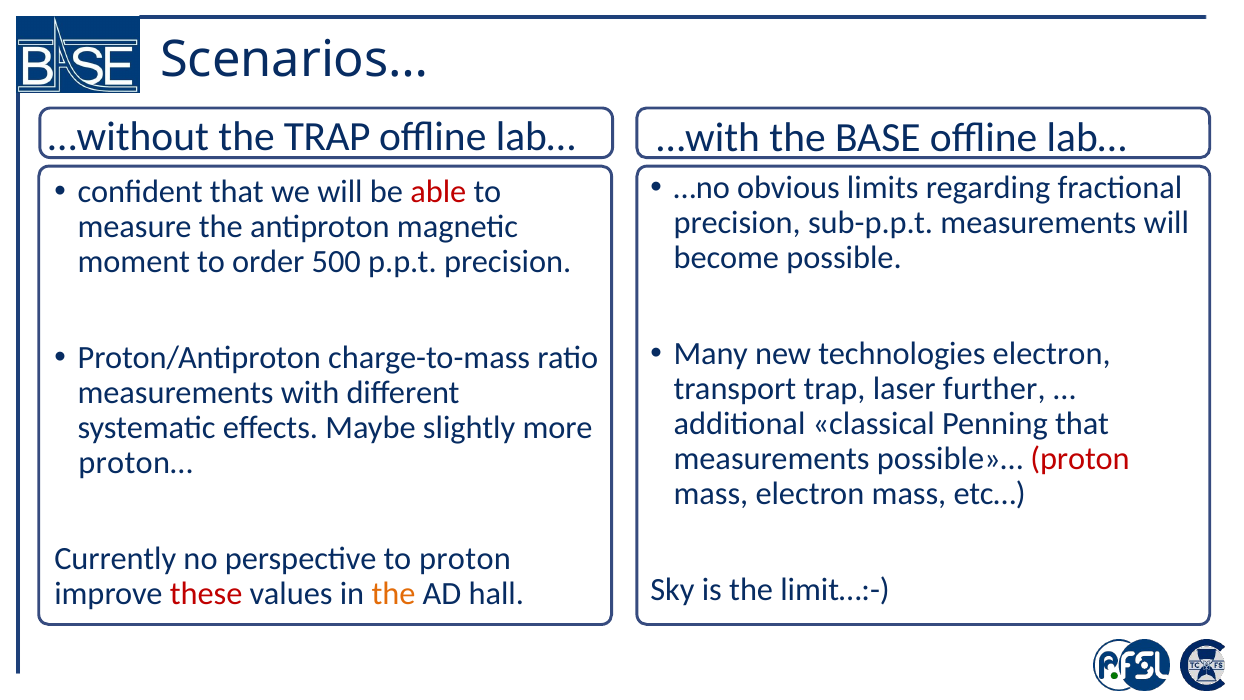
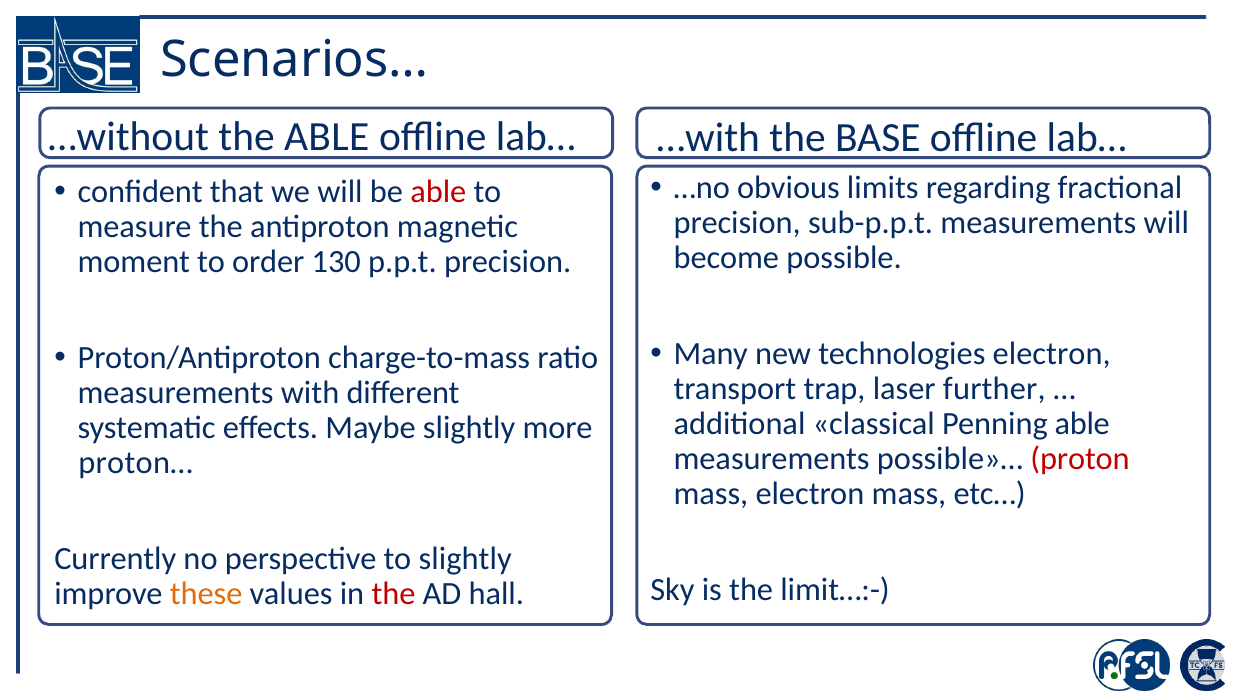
the TRAP: TRAP -> ABLE
500: 500 -> 130
Penning that: that -> able
to proton: proton -> slightly
these colour: red -> orange
the at (393, 594) colour: orange -> red
